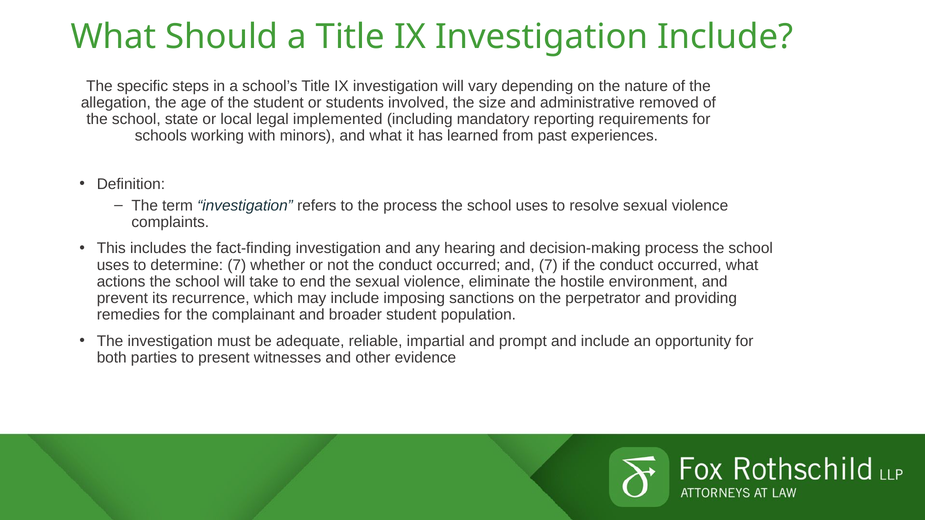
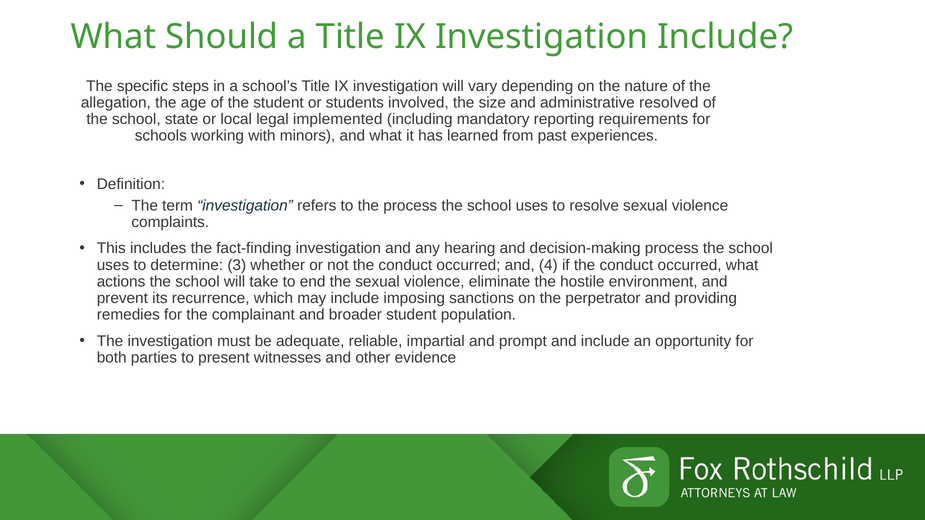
removed: removed -> resolved
determine 7: 7 -> 3
and 7: 7 -> 4
